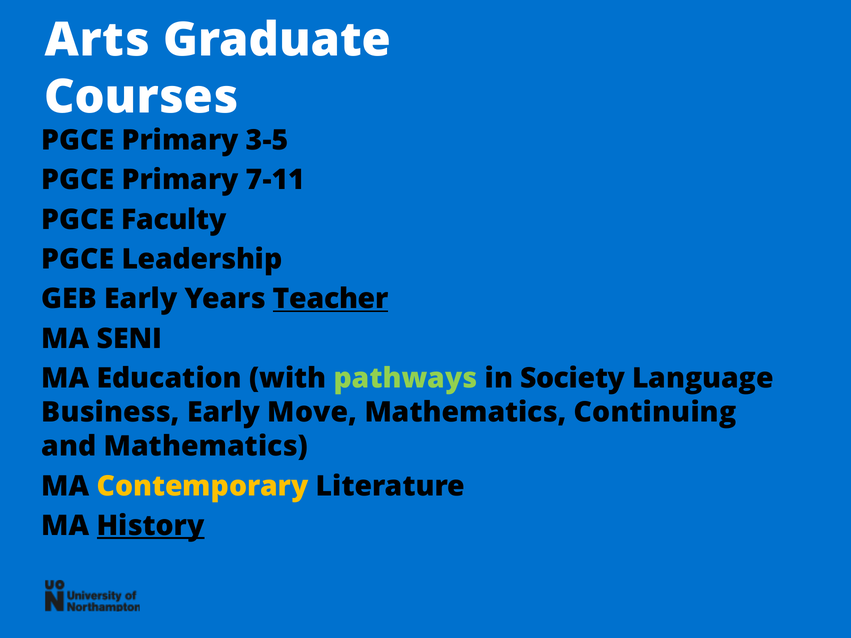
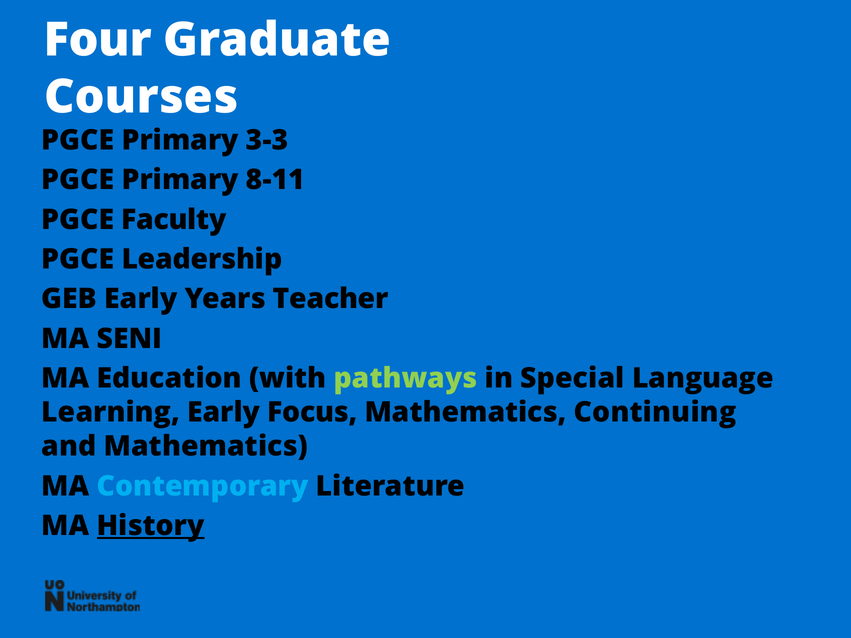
Arts: Arts -> Four
3-5: 3-5 -> 3-3
7-11: 7-11 -> 8-11
Teacher underline: present -> none
Society: Society -> Special
Business: Business -> Learning
Move: Move -> Focus
Contemporary colour: yellow -> light blue
